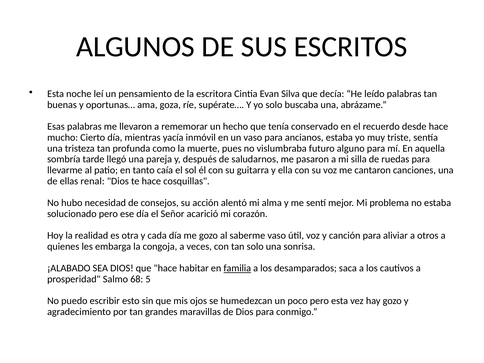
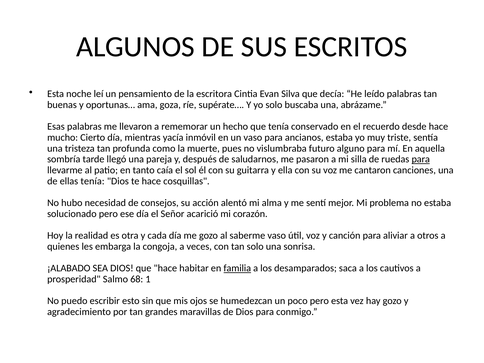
para at (421, 159) underline: none -> present
ellas renal: renal -> tenía
5: 5 -> 1
